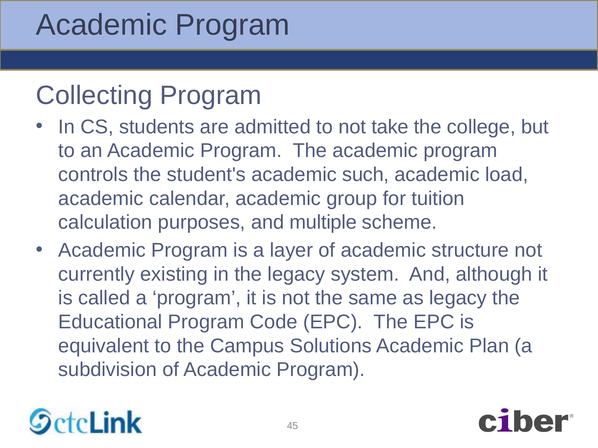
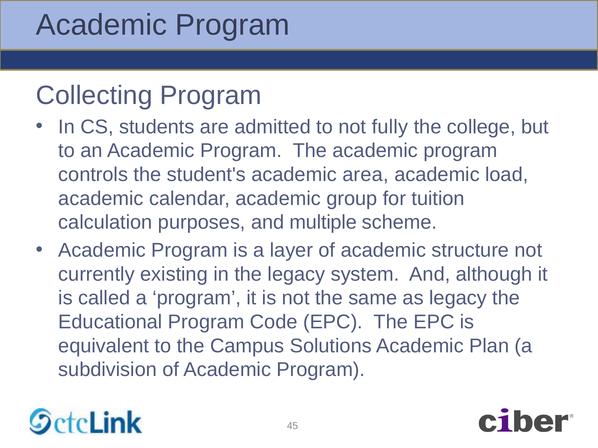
take: take -> fully
such: such -> area
